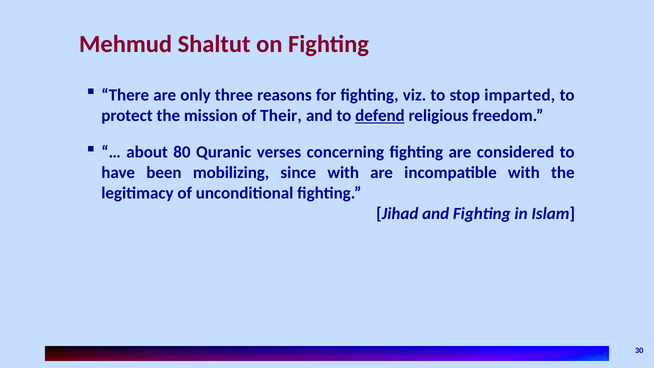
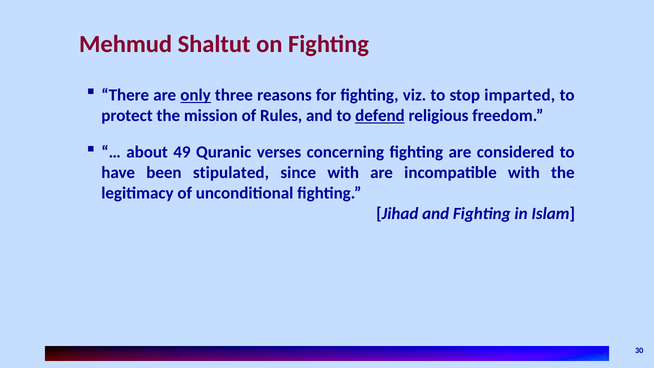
only underline: none -> present
Their: Their -> Rules
80: 80 -> 49
mobilizing: mobilizing -> stipulated
